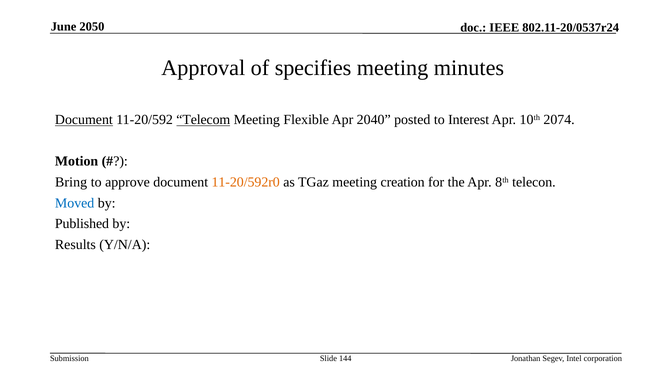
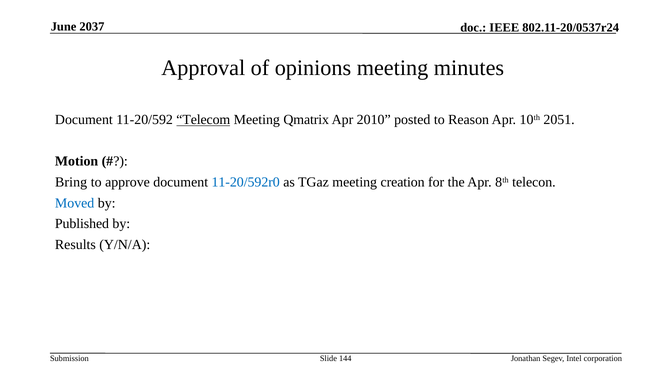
2050: 2050 -> 2037
specifies: specifies -> opinions
Document at (84, 120) underline: present -> none
Flexible: Flexible -> Qmatrix
2040: 2040 -> 2010
Interest: Interest -> Reason
2074: 2074 -> 2051
11-20/592r0 colour: orange -> blue
